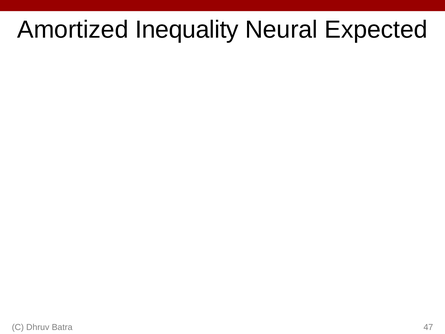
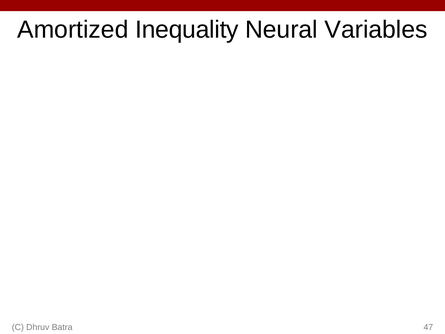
Expected: Expected -> Variables
